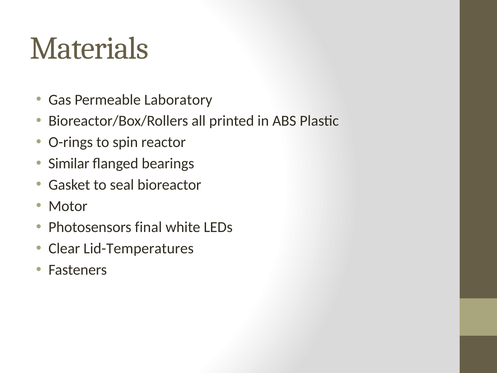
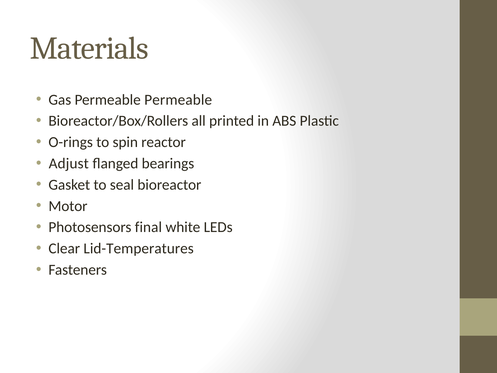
Permeable Laboratory: Laboratory -> Permeable
Similar: Similar -> Adjust
